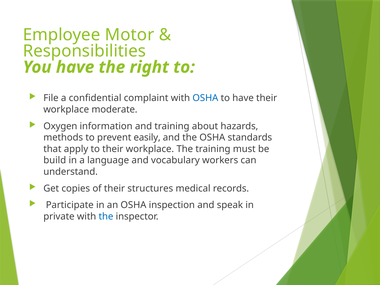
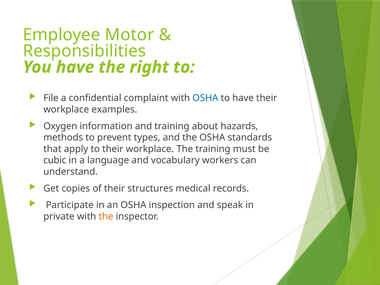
moderate: moderate -> examples
easily: easily -> types
build: build -> cubic
the at (106, 217) colour: blue -> orange
